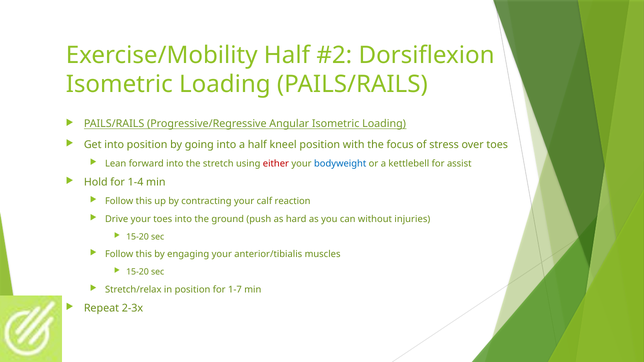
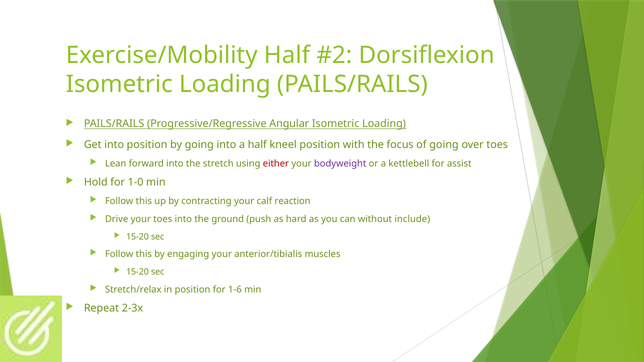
of stress: stress -> going
bodyweight colour: blue -> purple
1-4: 1-4 -> 1-0
injuries: injuries -> include
1-7: 1-7 -> 1-6
